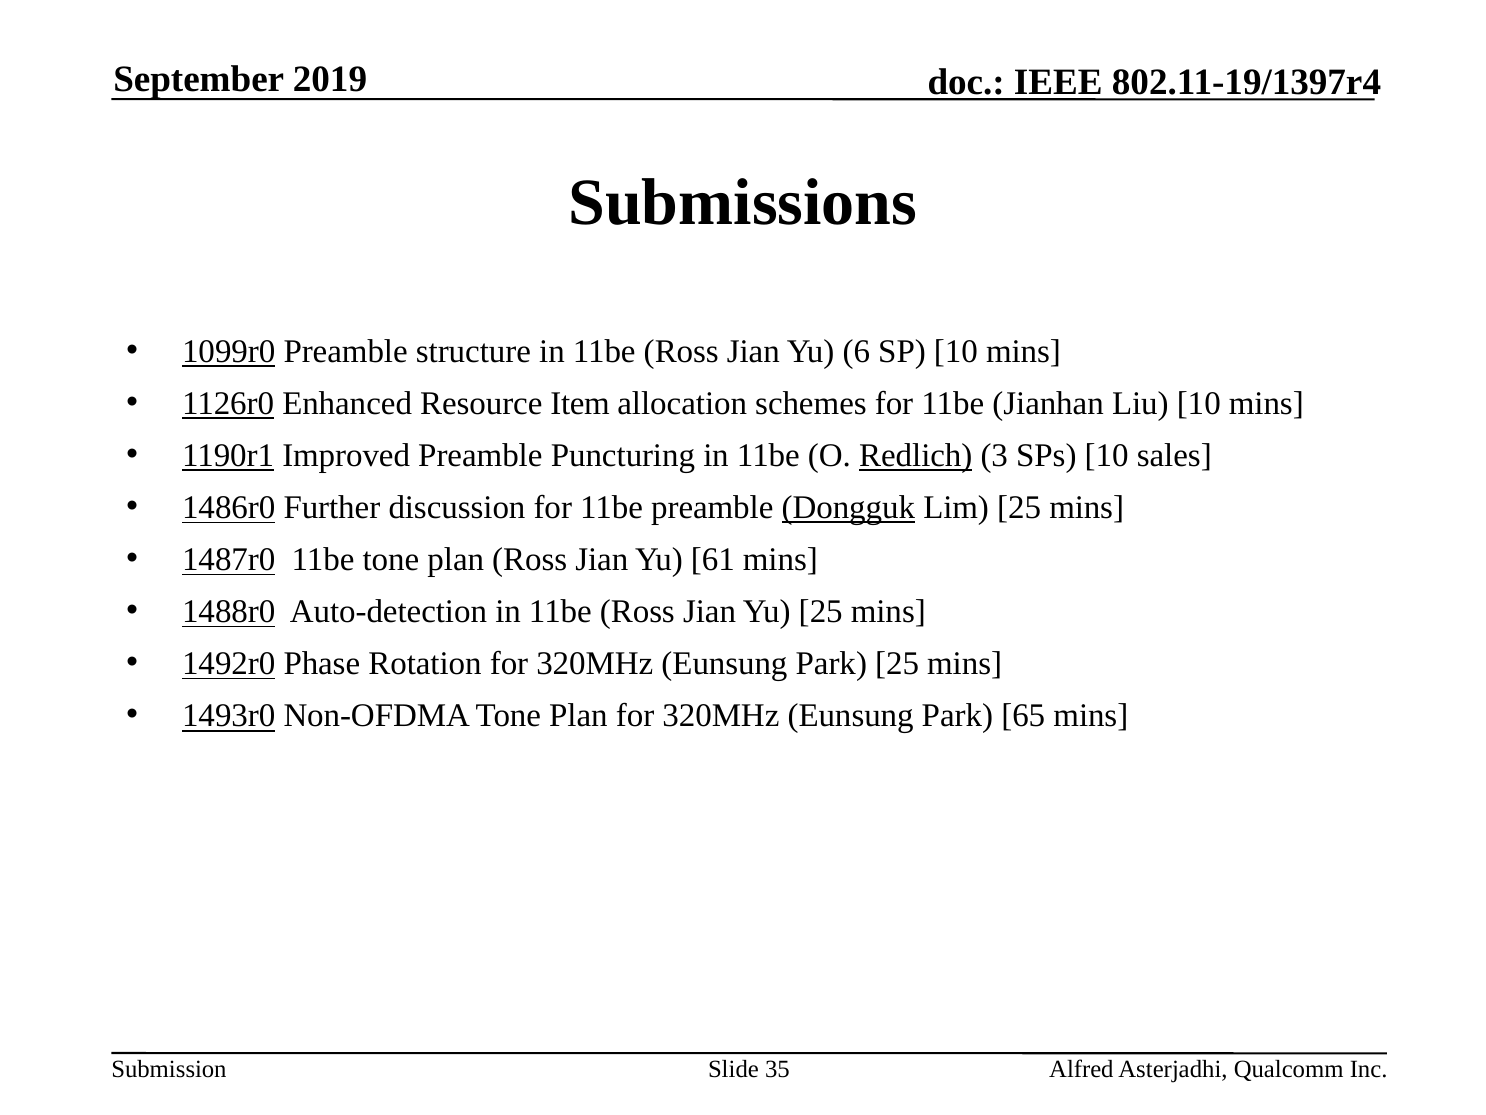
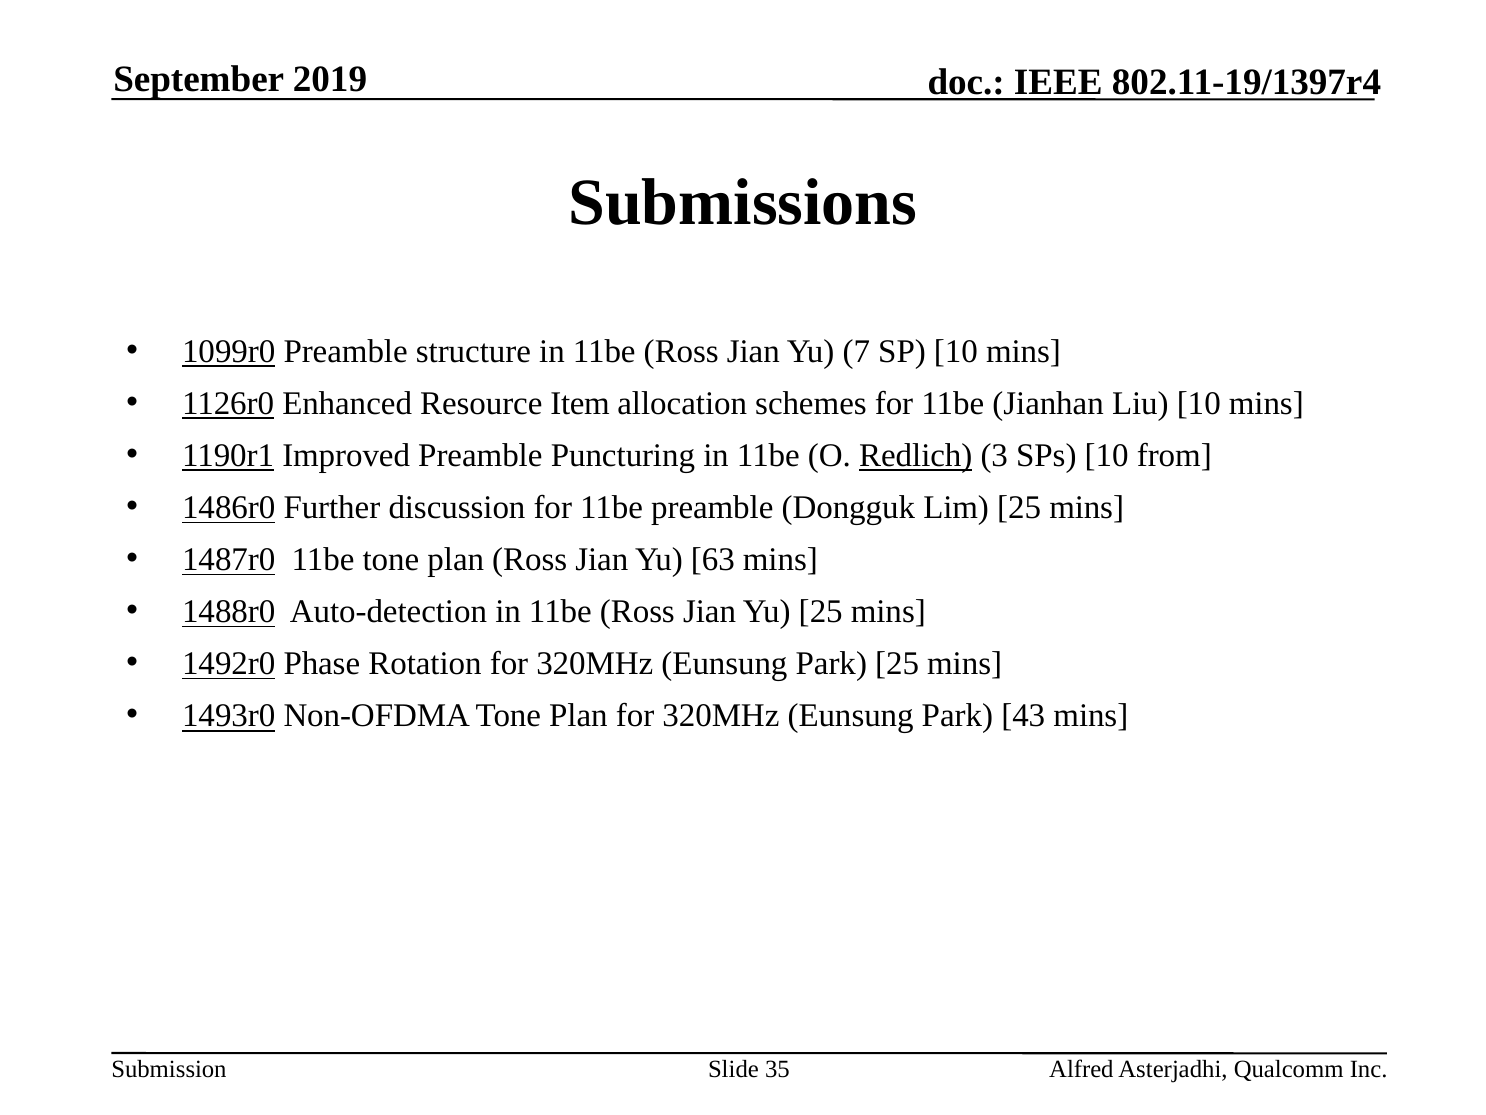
6: 6 -> 7
sales: sales -> from
Dongguk underline: present -> none
61: 61 -> 63
65: 65 -> 43
